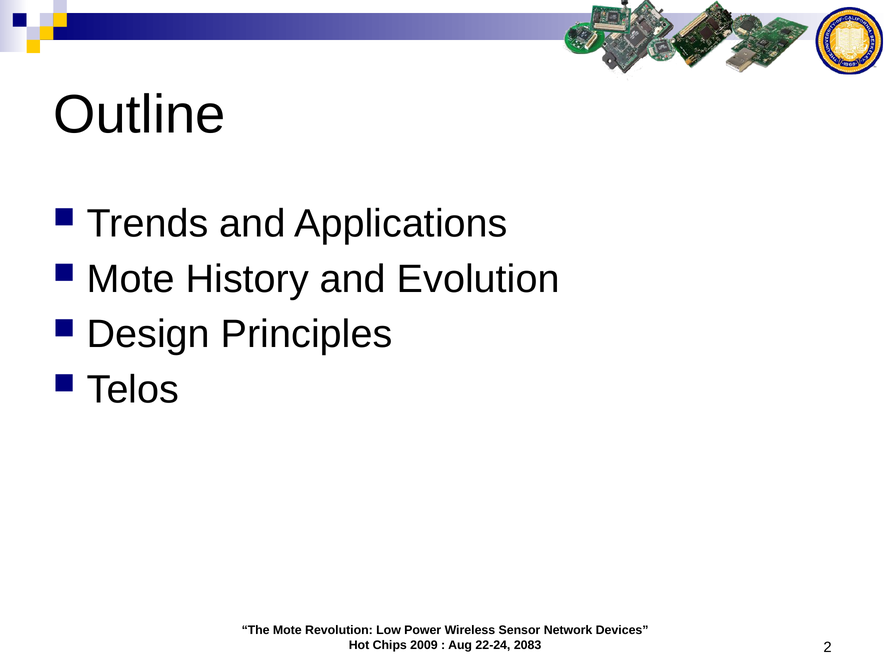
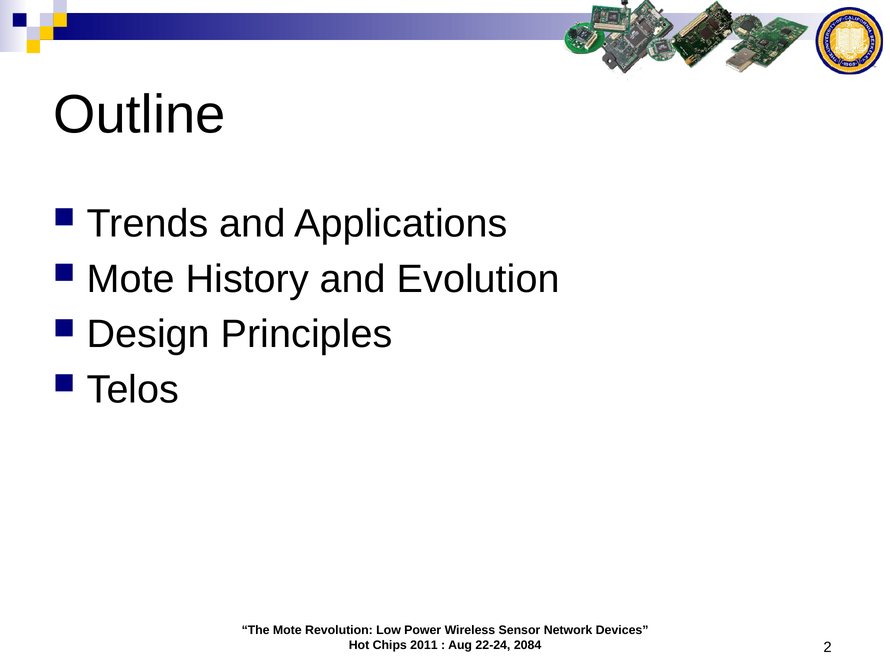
2009: 2009 -> 2011
2083: 2083 -> 2084
